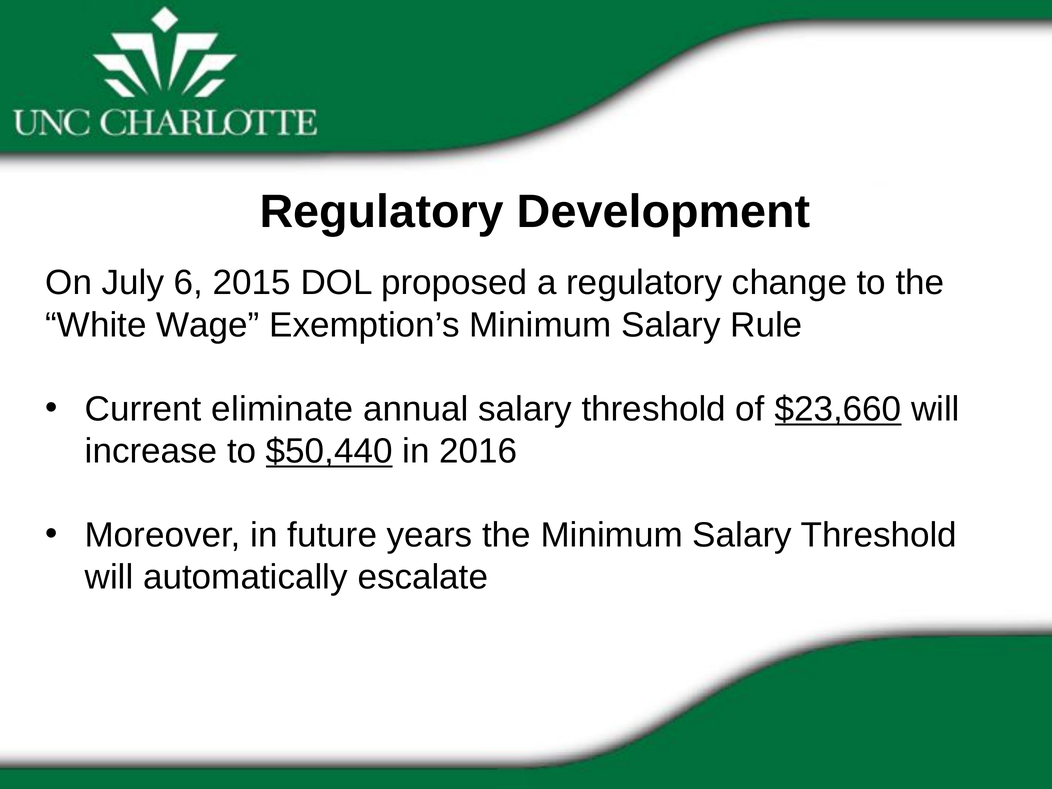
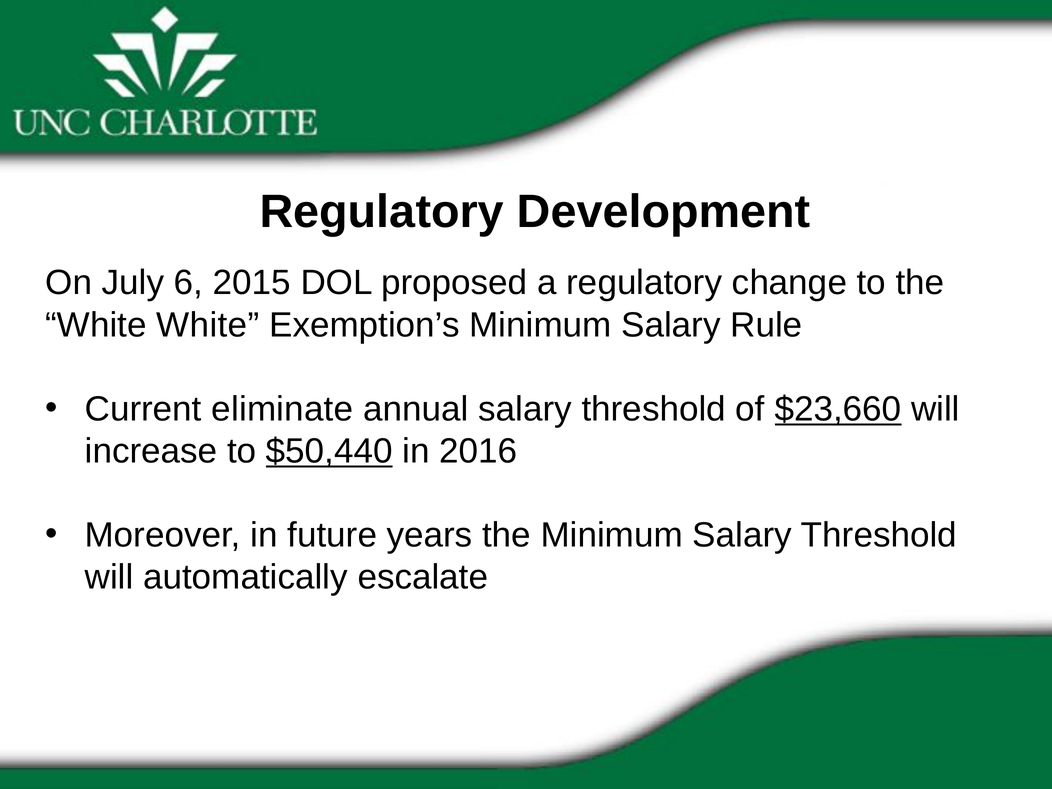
White Wage: Wage -> White
